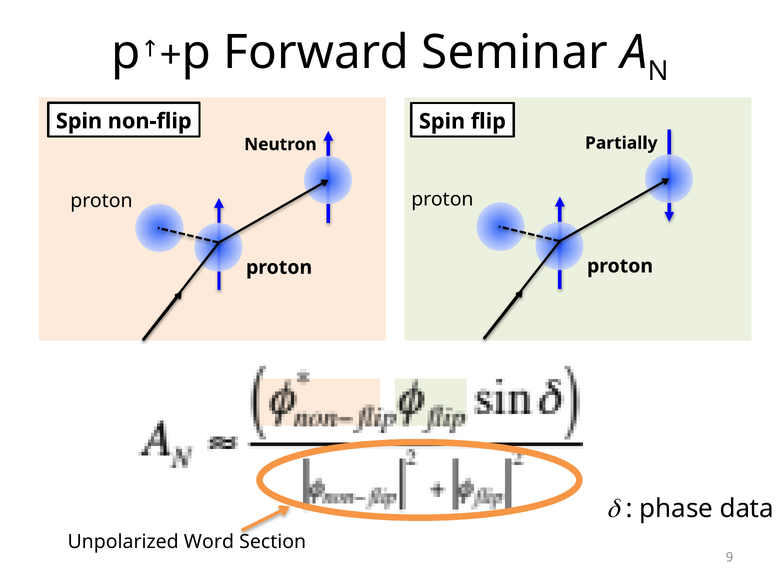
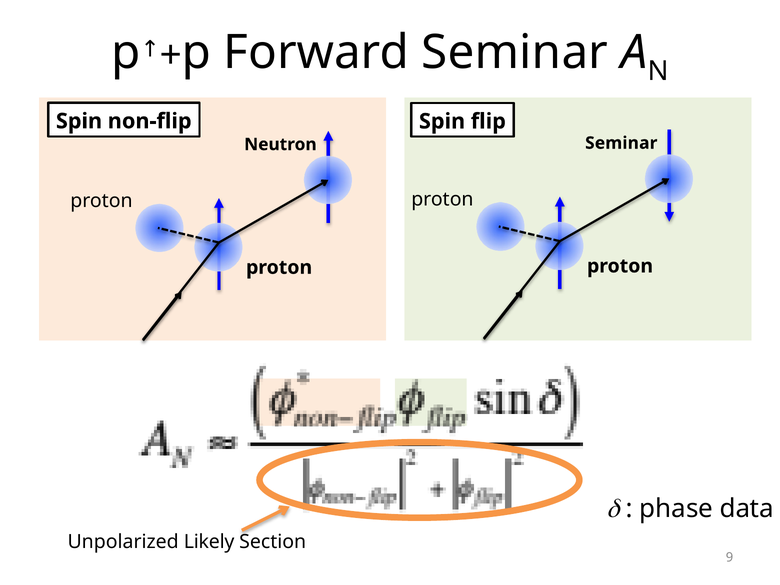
Partially at (621, 143): Partially -> Seminar
Word: Word -> Likely
